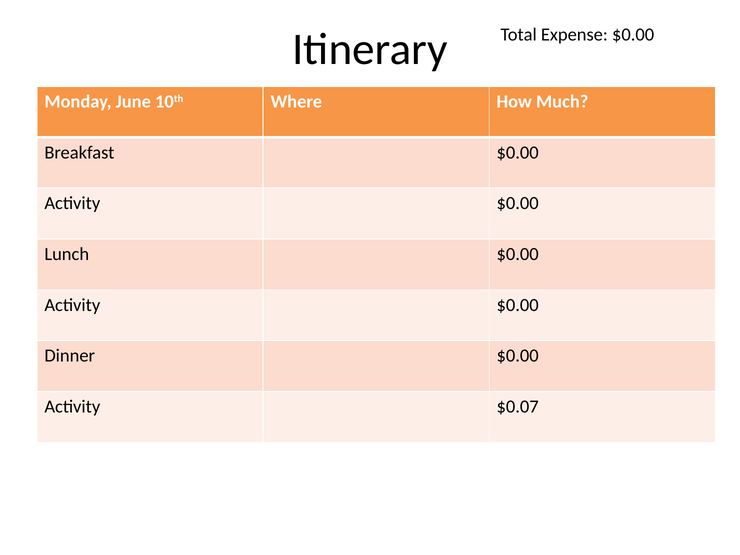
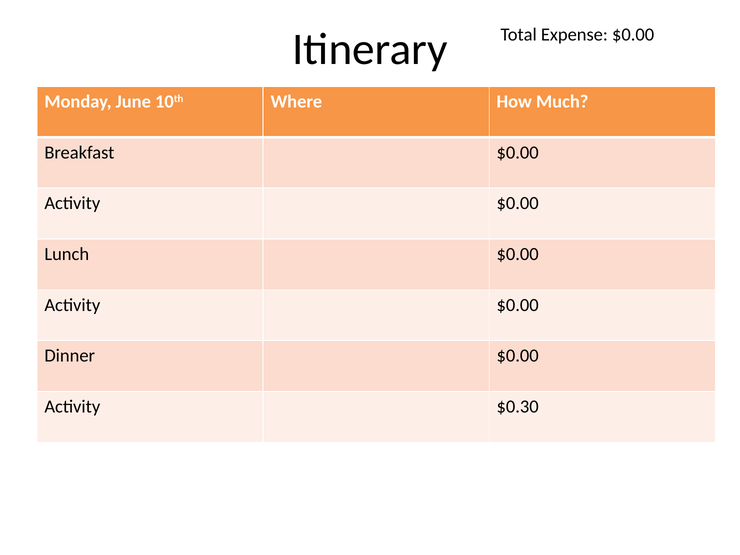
$0.07: $0.07 -> $0.30
